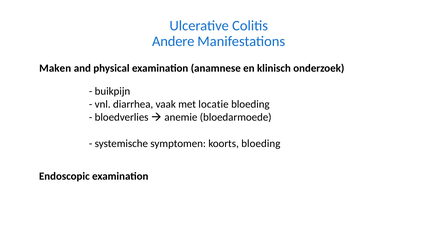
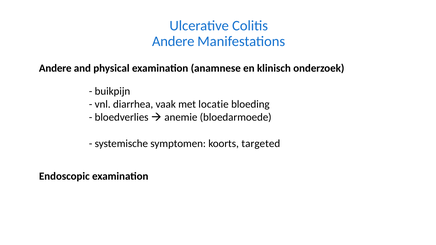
Maken at (55, 68): Maken -> Andere
koorts bloeding: bloeding -> targeted
